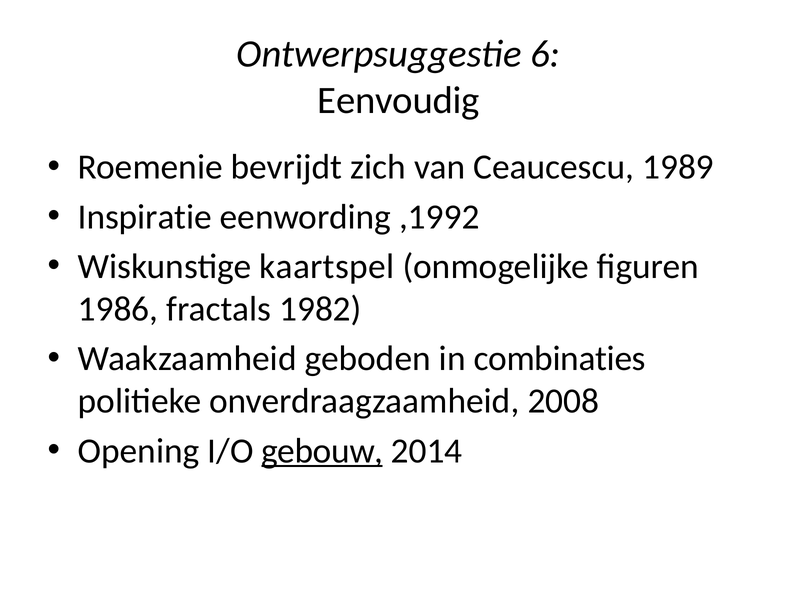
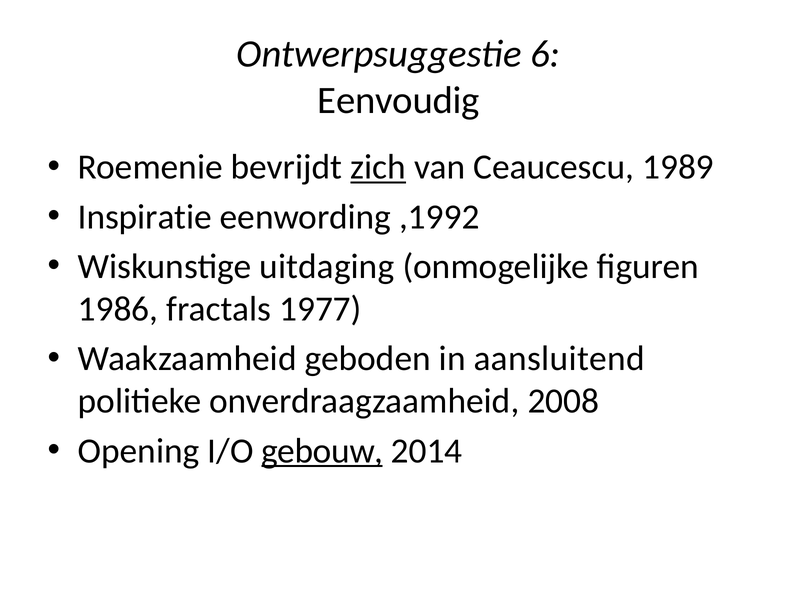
zich underline: none -> present
kaartspel: kaartspel -> uitdaging
1982: 1982 -> 1977
combinaties: combinaties -> aansluitend
